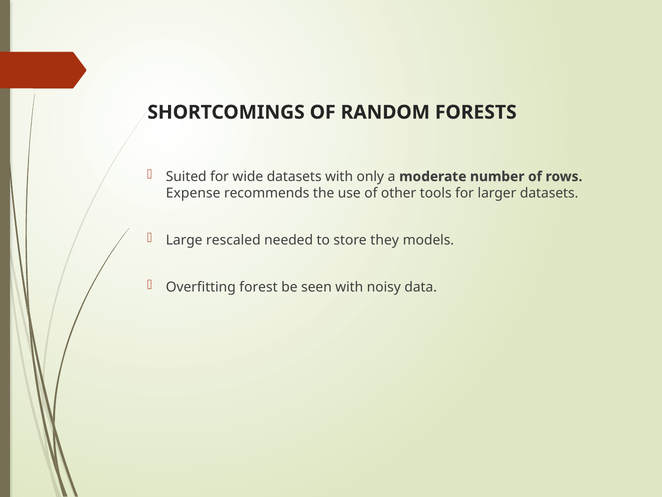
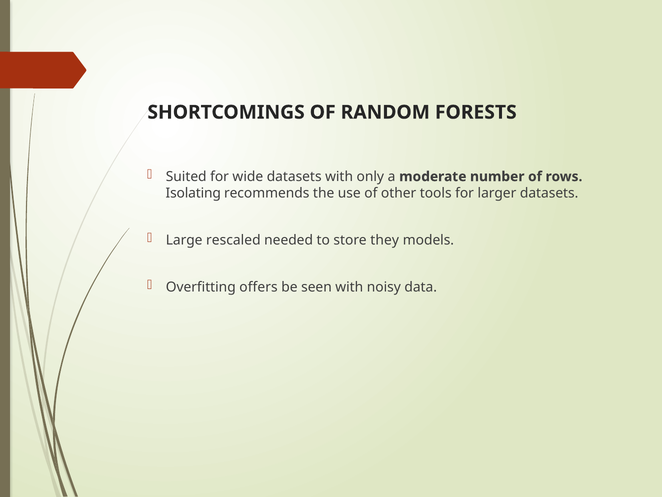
Expense: Expense -> Isolating
forest: forest -> offers
